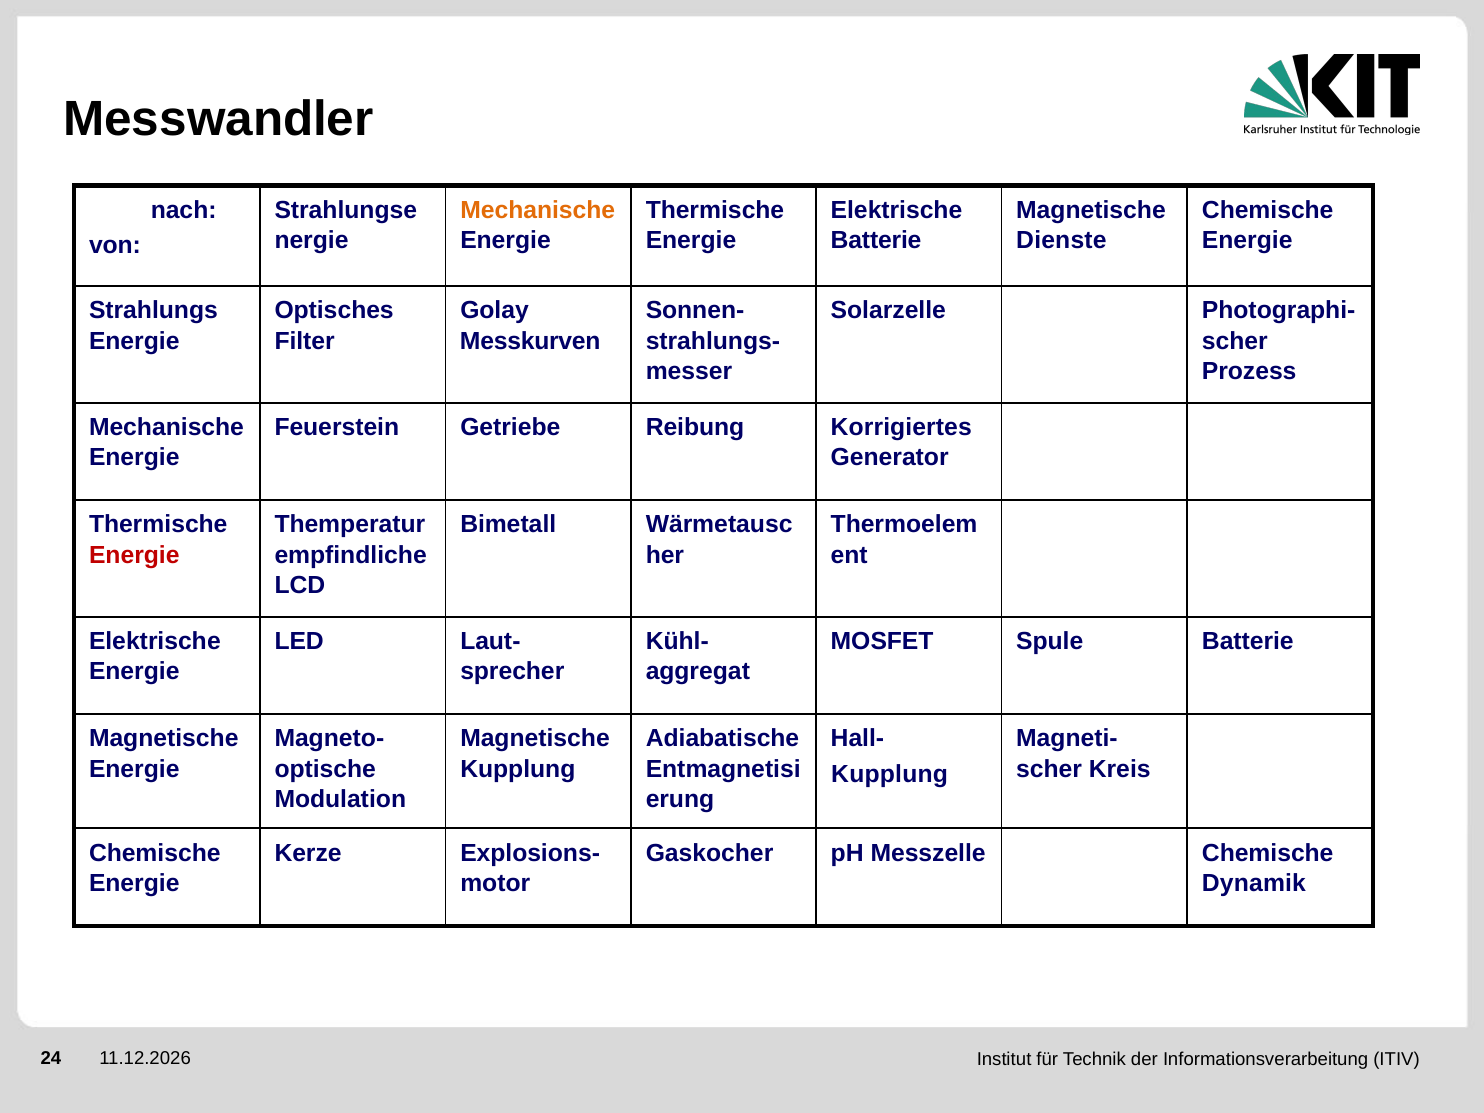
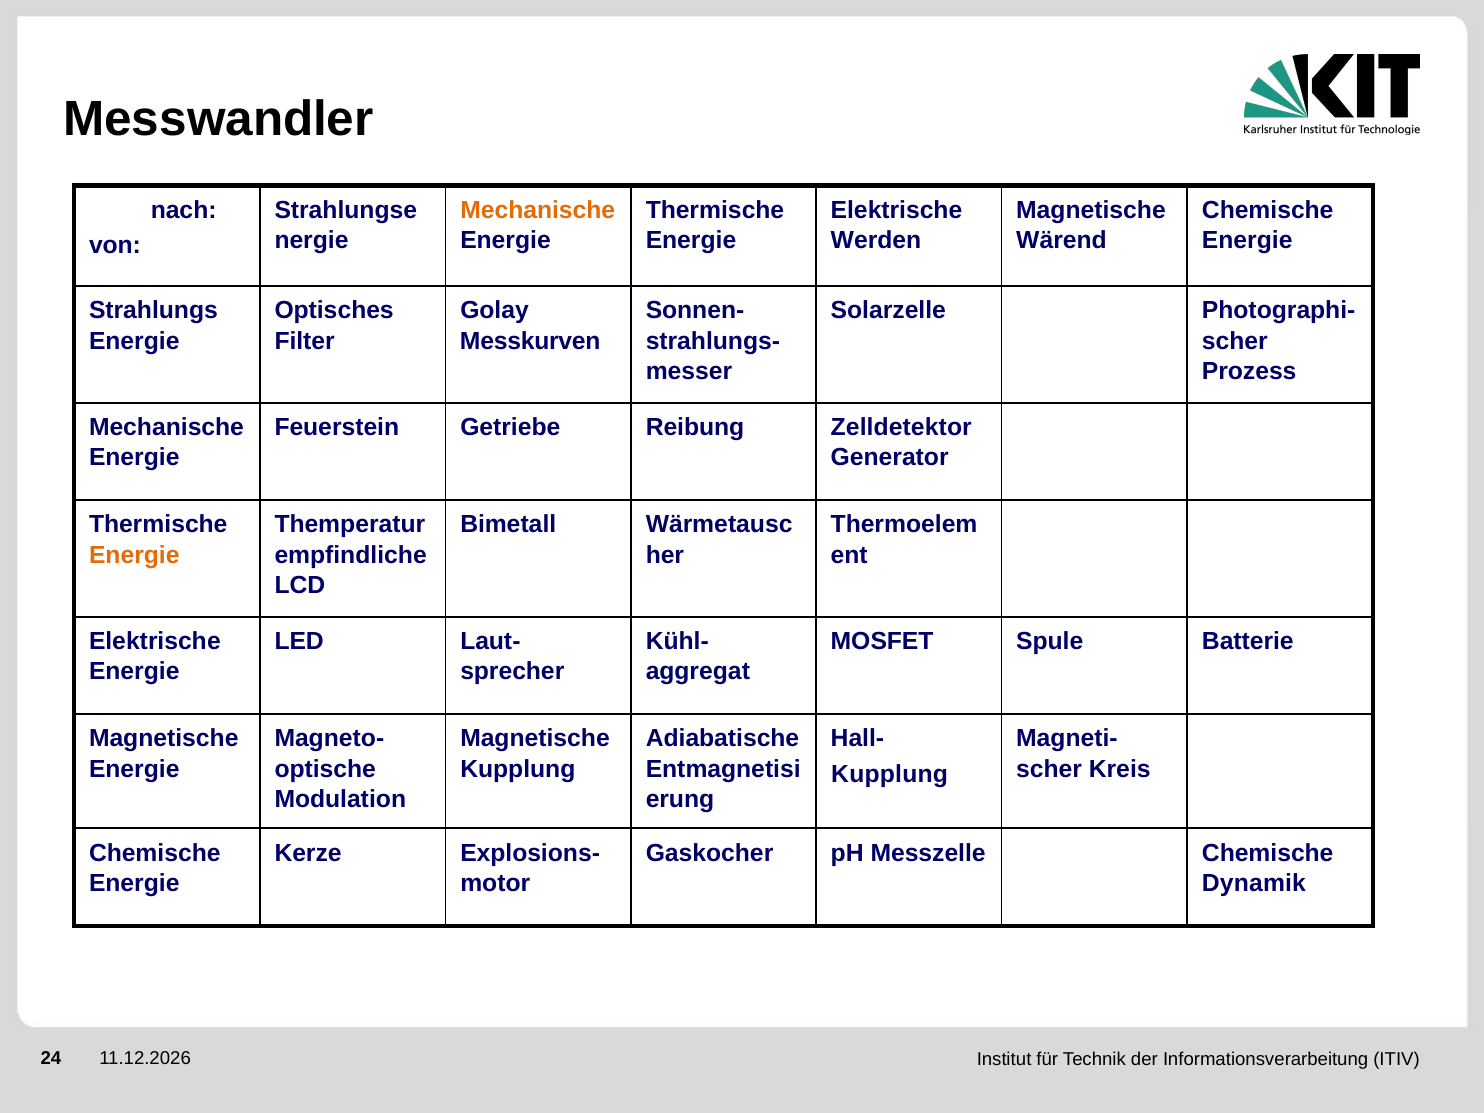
Batterie at (876, 240): Batterie -> Werden
Dienste: Dienste -> Wärend
Korrigiertes: Korrigiertes -> Zelldetektor
Energie at (134, 555) colour: red -> orange
